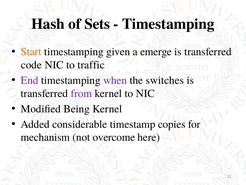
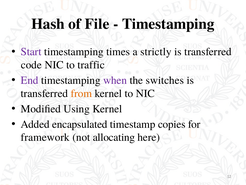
Sets: Sets -> File
Start colour: orange -> purple
given: given -> times
emerge: emerge -> strictly
from colour: purple -> orange
Being: Being -> Using
considerable: considerable -> encapsulated
mechanism: mechanism -> framework
overcome: overcome -> allocating
